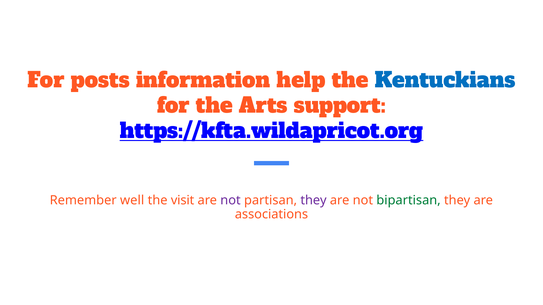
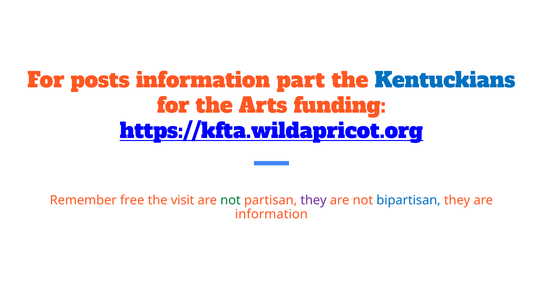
help: help -> part
support: support -> funding
well: well -> free
not at (230, 201) colour: purple -> green
bipartisan colour: green -> blue
associations at (271, 215): associations -> information
